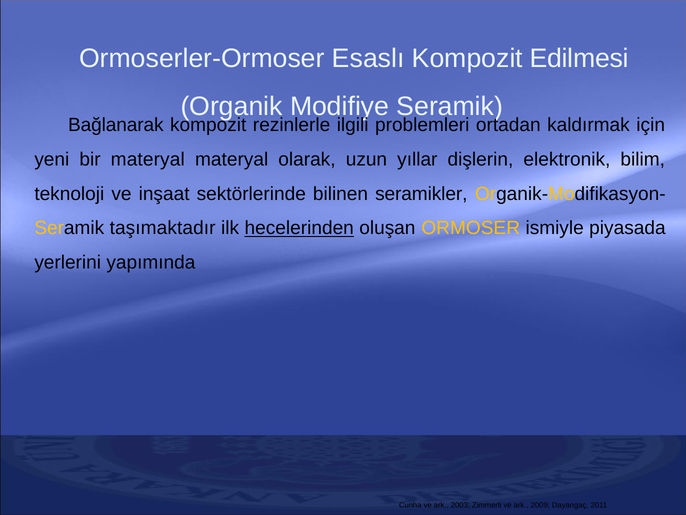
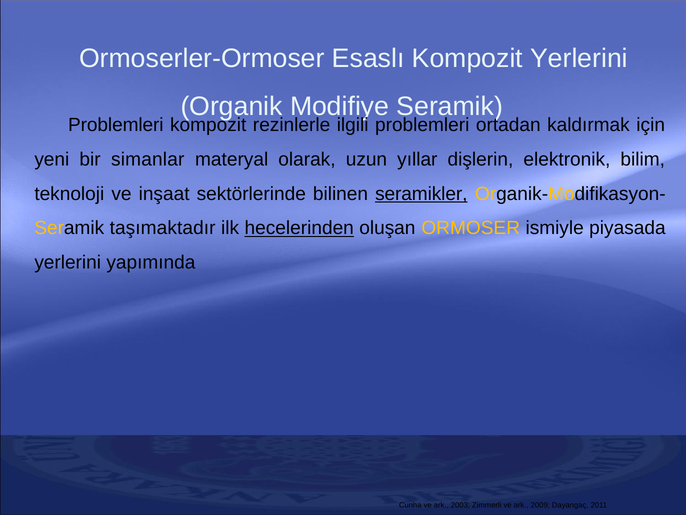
Kompozit Edilmesi: Edilmesi -> Yerlerini
Bağlanarak at (116, 125): Bağlanarak -> Problemleri
bir materyal: materyal -> simanlar
seramikler underline: none -> present
